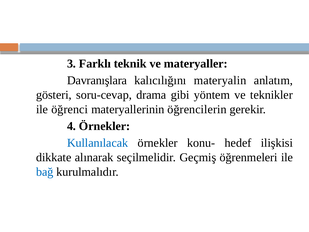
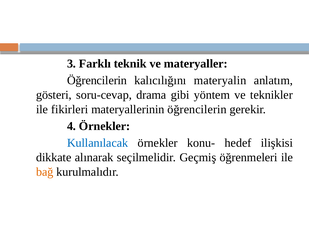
Davranışlara at (97, 80): Davranışlara -> Öğrencilerin
öğrenci: öğrenci -> fikirleri
bağ colour: blue -> orange
